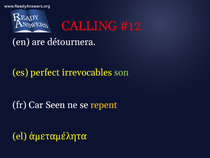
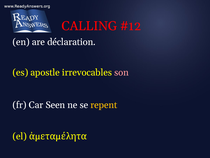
détournera: détournera -> déclaration
perfect: perfect -> apostle
son colour: light green -> pink
